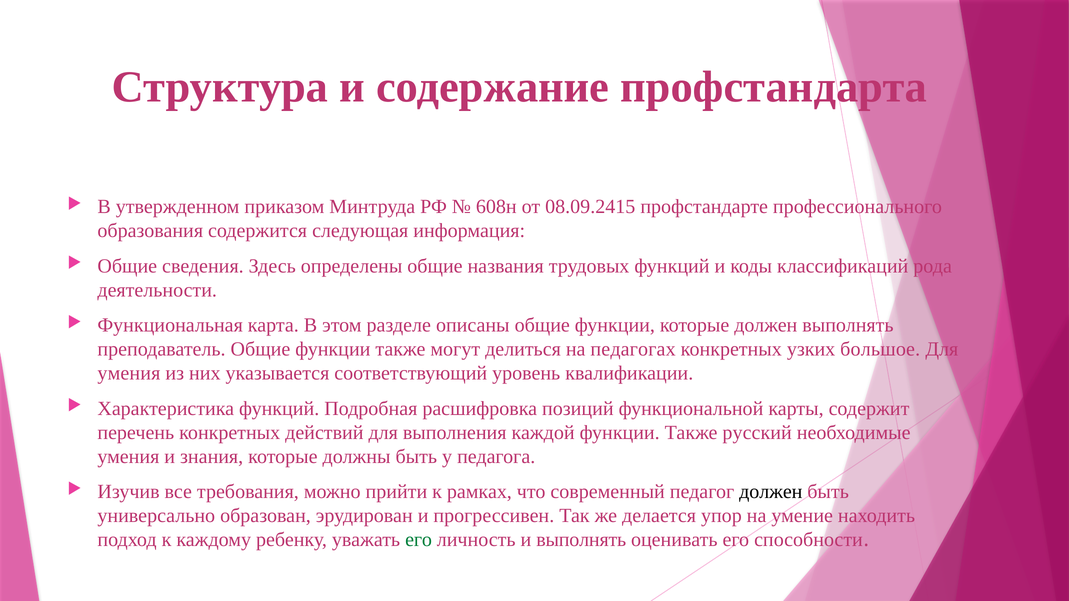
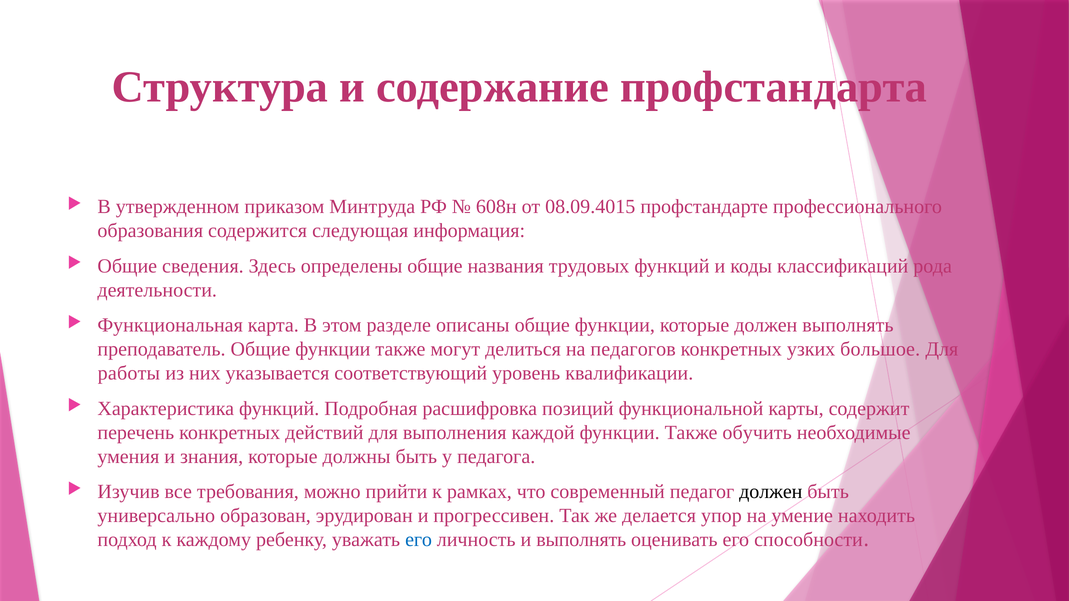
08.09.2415: 08.09.2415 -> 08.09.4015
педагогах: педагогах -> педагогов
умения at (129, 373): умения -> работы
русский: русский -> обучить
его at (419, 540) colour: green -> blue
